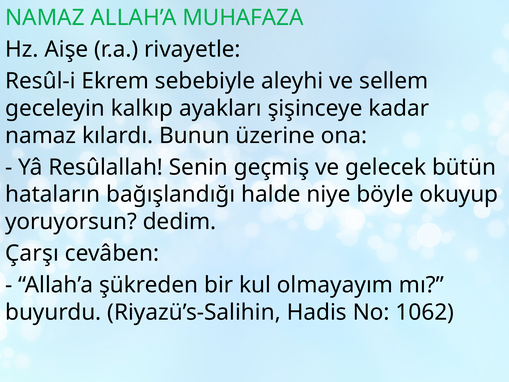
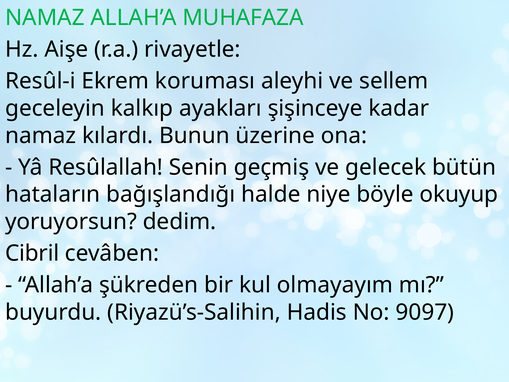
sebebiyle: sebebiyle -> koruması
Çarşı: Çarşı -> Cibril
1062: 1062 -> 9097
